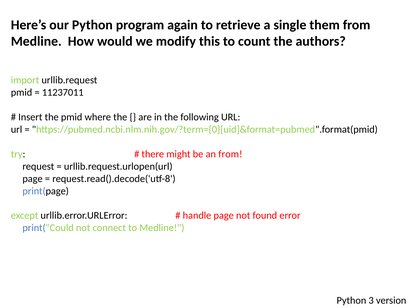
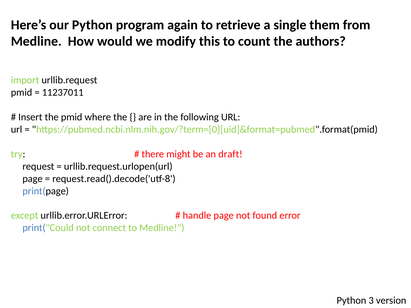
an from: from -> draft
